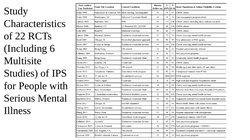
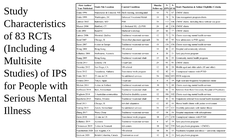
22: 22 -> 83
6: 6 -> 4
